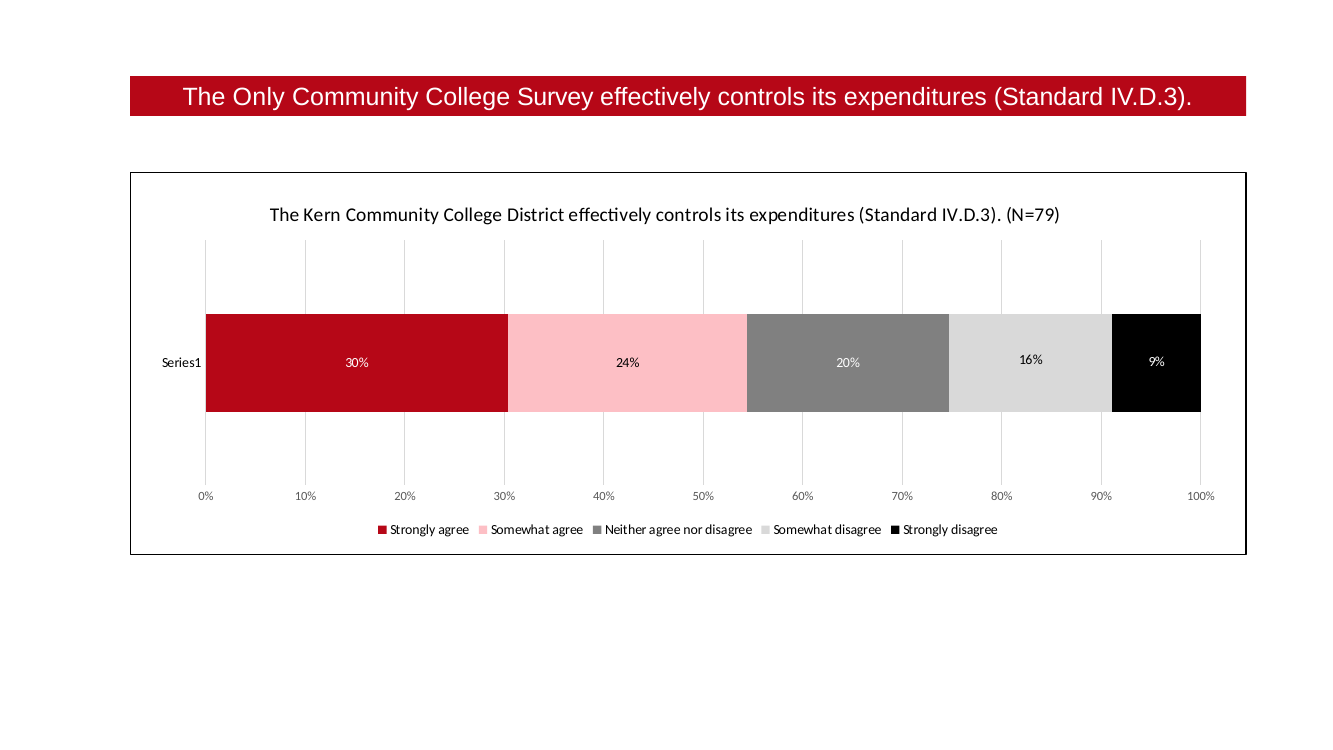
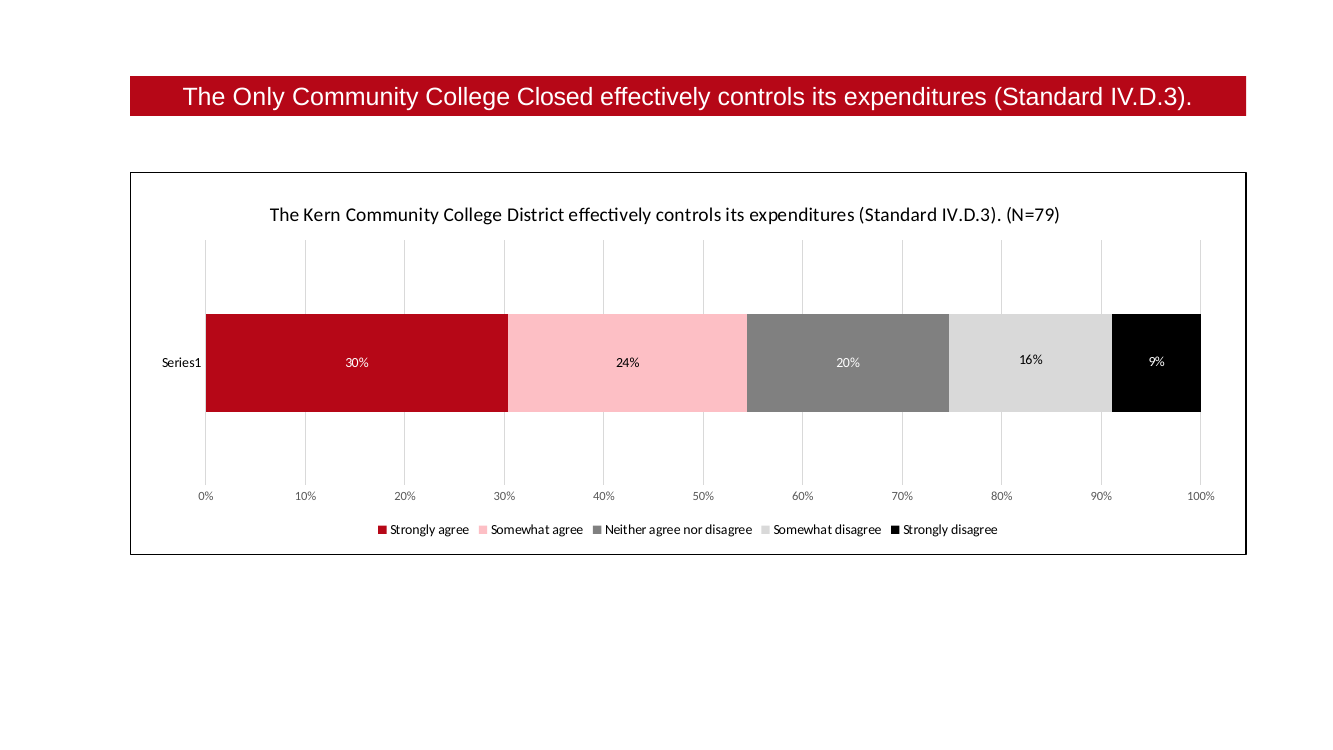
Survey: Survey -> Closed
